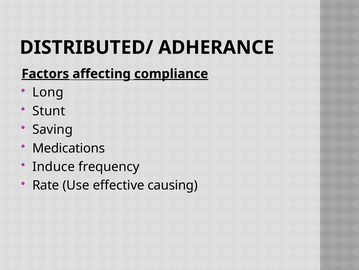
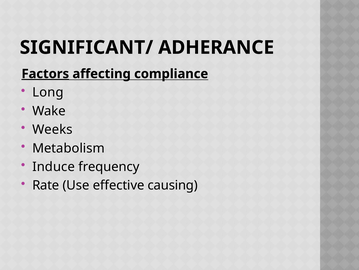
DISTRIBUTED/: DISTRIBUTED/ -> SIGNIFICANT/
compliance underline: present -> none
Stunt: Stunt -> Wake
Saving: Saving -> Weeks
Medications: Medications -> Metabolism
